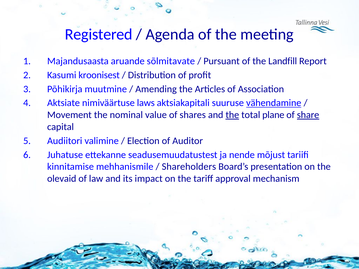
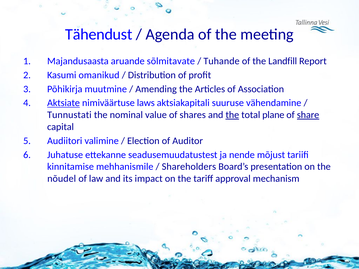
Registered: Registered -> Tähendust
Pursuant: Pursuant -> Tuhande
kroonisest: kroonisest -> omanikud
Aktsiate underline: none -> present
vähendamine underline: present -> none
Movement: Movement -> Tunnustati
olevaid: olevaid -> nõudel
